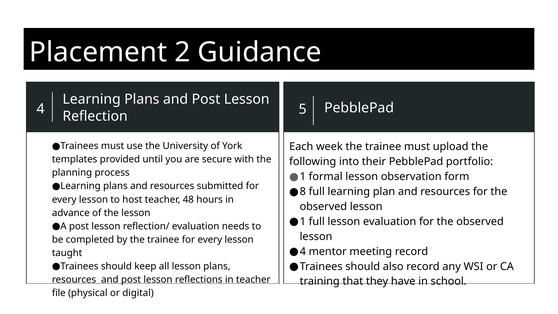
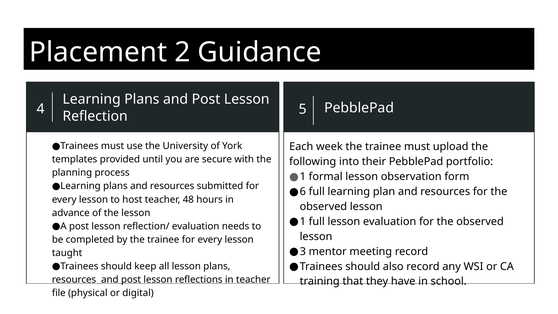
8: 8 -> 6
4 at (303, 251): 4 -> 3
